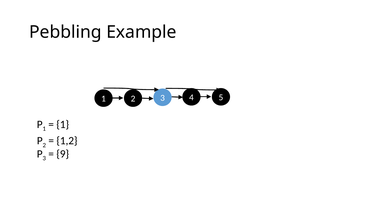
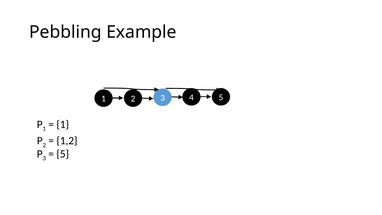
9 at (63, 154): 9 -> 5
